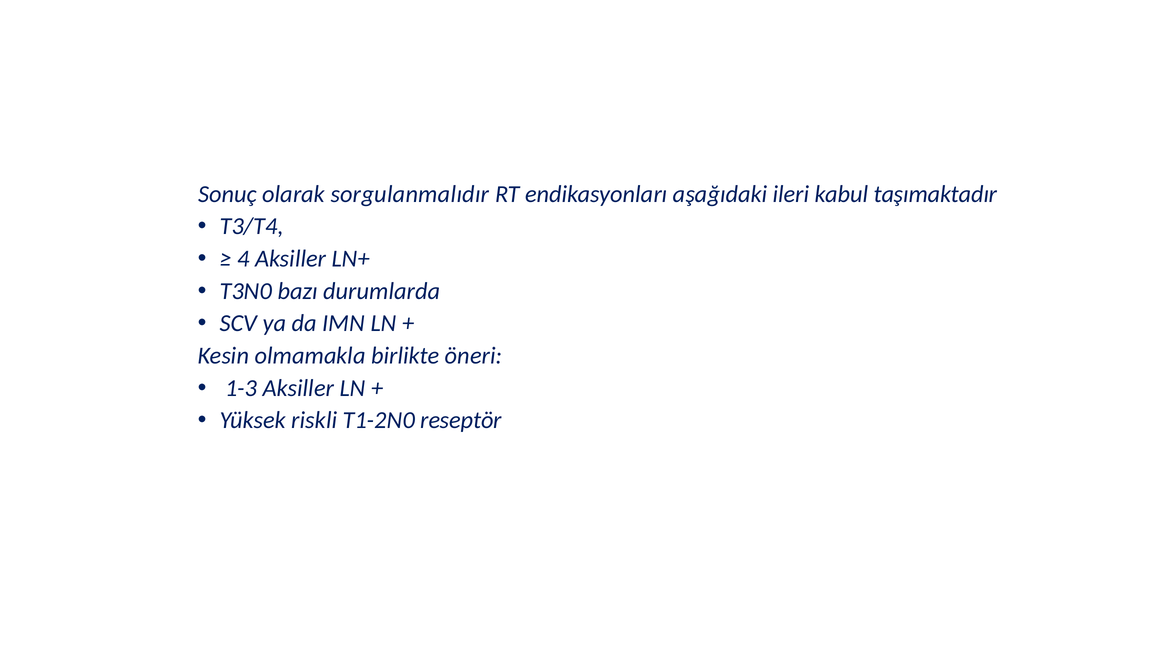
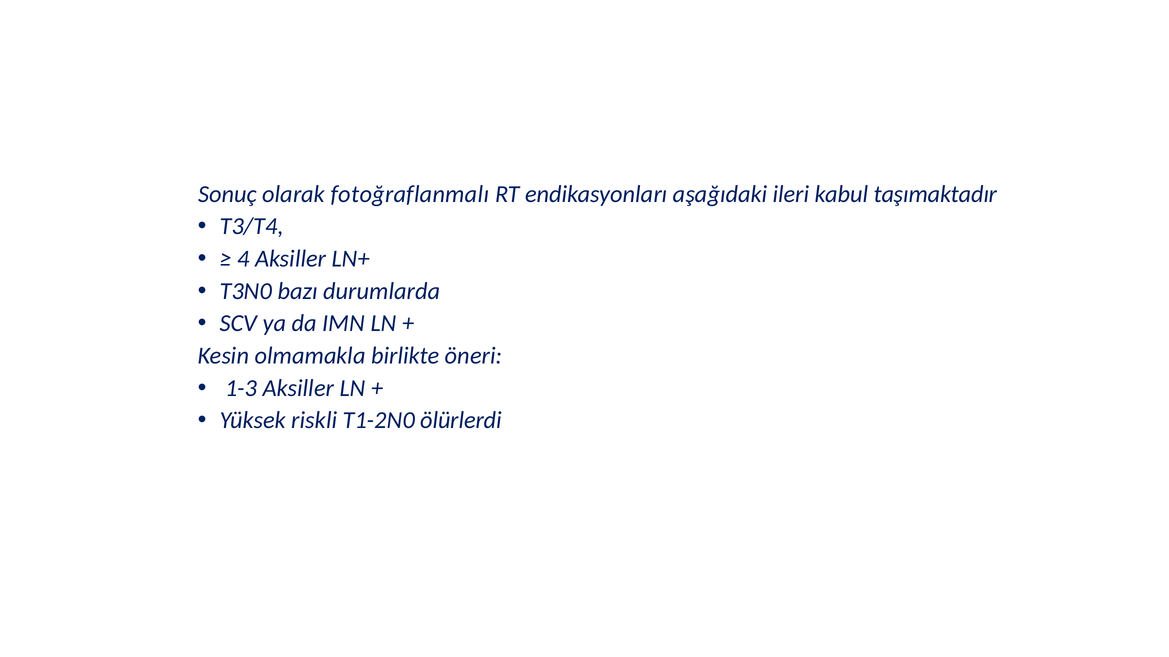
sorgulanmalıdır: sorgulanmalıdır -> fotoğraflanmalı
reseptör: reseptör -> ölürlerdi
